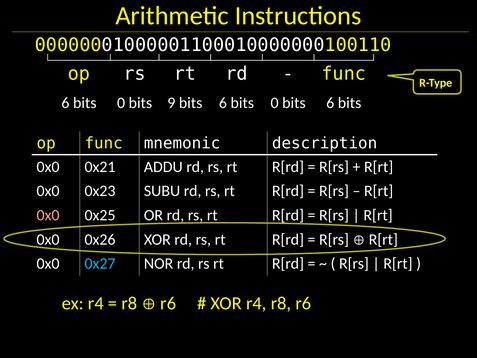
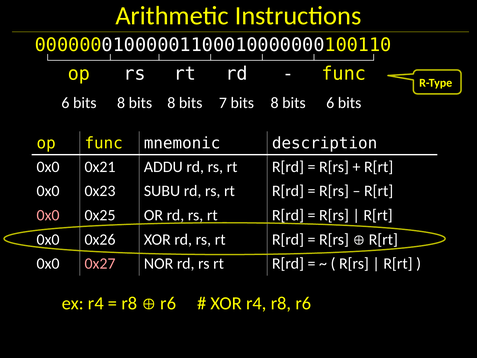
0 at (121, 103): 0 -> 8
9 at (171, 103): 9 -> 8
6 at (223, 103): 6 -> 7
0 at (275, 103): 0 -> 8
0x27 colour: light blue -> pink
